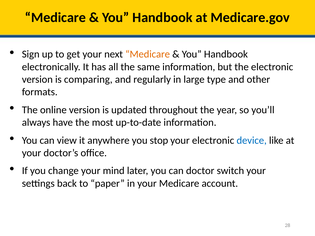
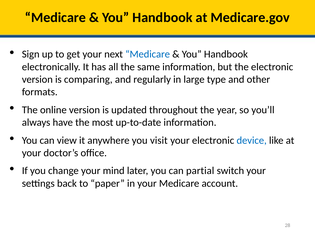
Medicare at (148, 54) colour: orange -> blue
stop: stop -> visit
doctor: doctor -> partial
